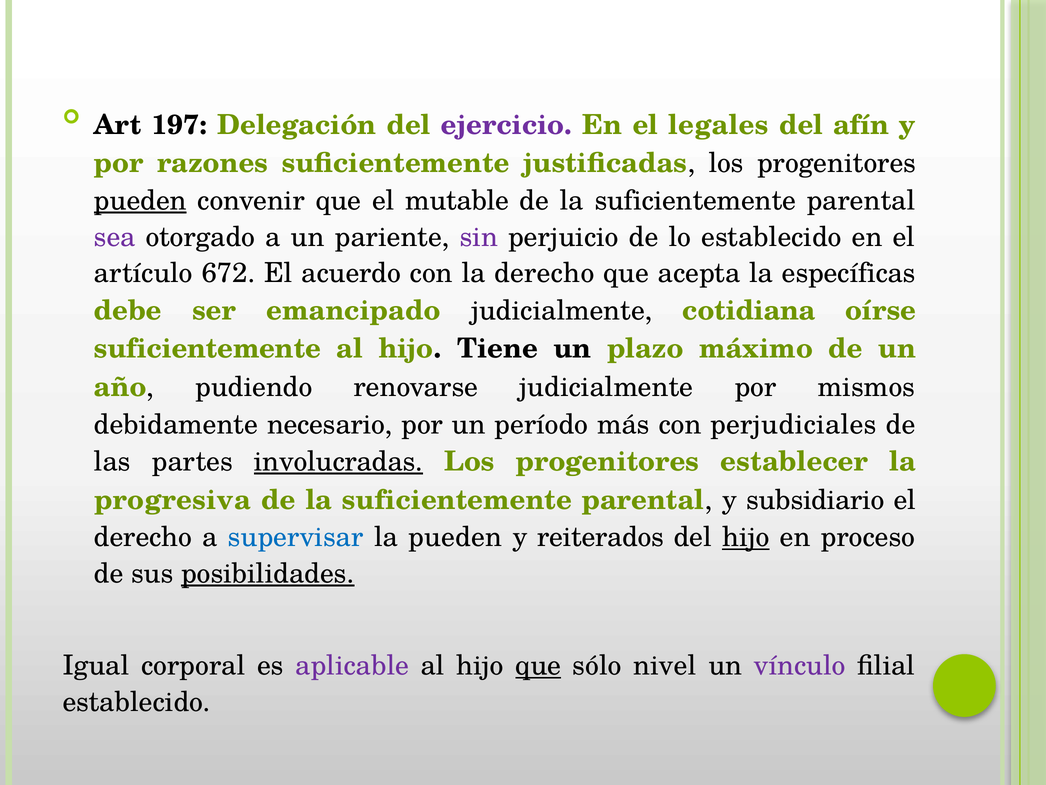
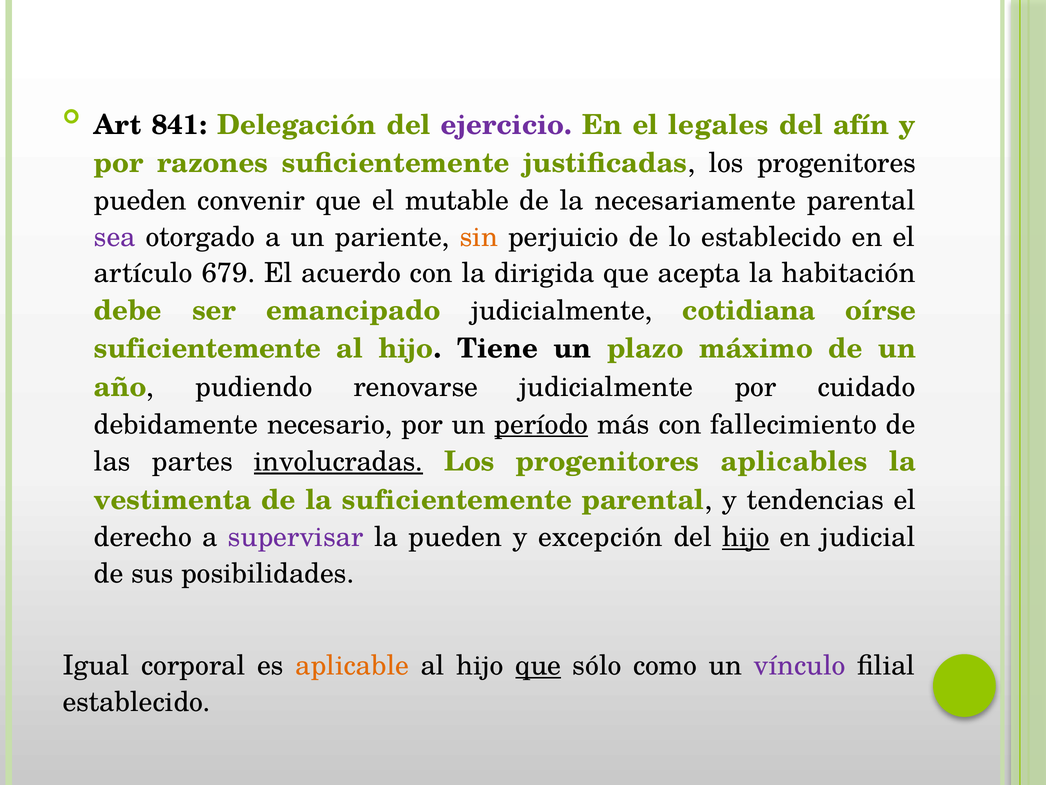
197: 197 -> 841
pueden at (140, 201) underline: present -> none
suficientemente at (695, 201): suficientemente -> necesariamente
sin colour: purple -> orange
672: 672 -> 679
la derecho: derecho -> dirigida
específicas: específicas -> habitación
mismos: mismos -> cuidado
período underline: none -> present
perjudiciales: perjudiciales -> fallecimiento
establecer: establecer -> aplicables
progresiva: progresiva -> vestimenta
subsidiario: subsidiario -> tendencias
supervisar colour: blue -> purple
reiterados: reiterados -> excepción
proceso: proceso -> judicial
posibilidades underline: present -> none
aplicable colour: purple -> orange
nivel: nivel -> como
